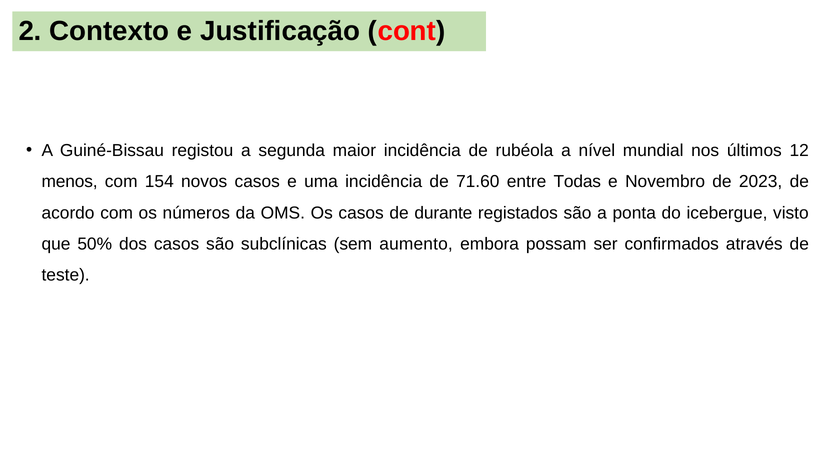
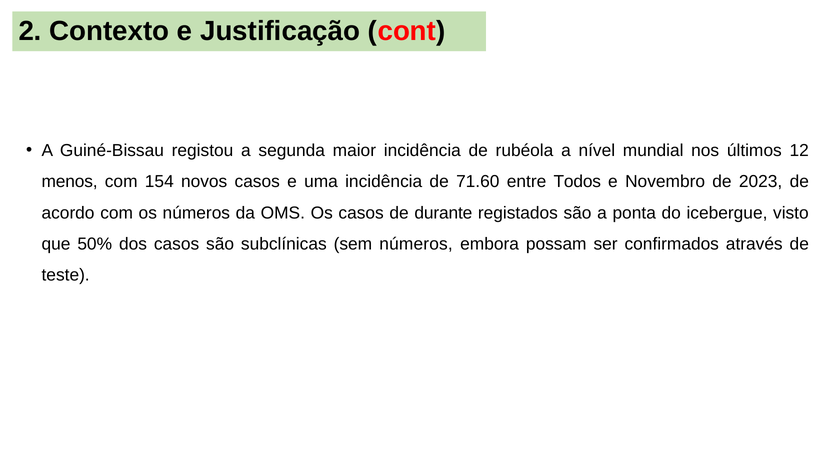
Todas: Todas -> Todos
sem aumento: aumento -> números
